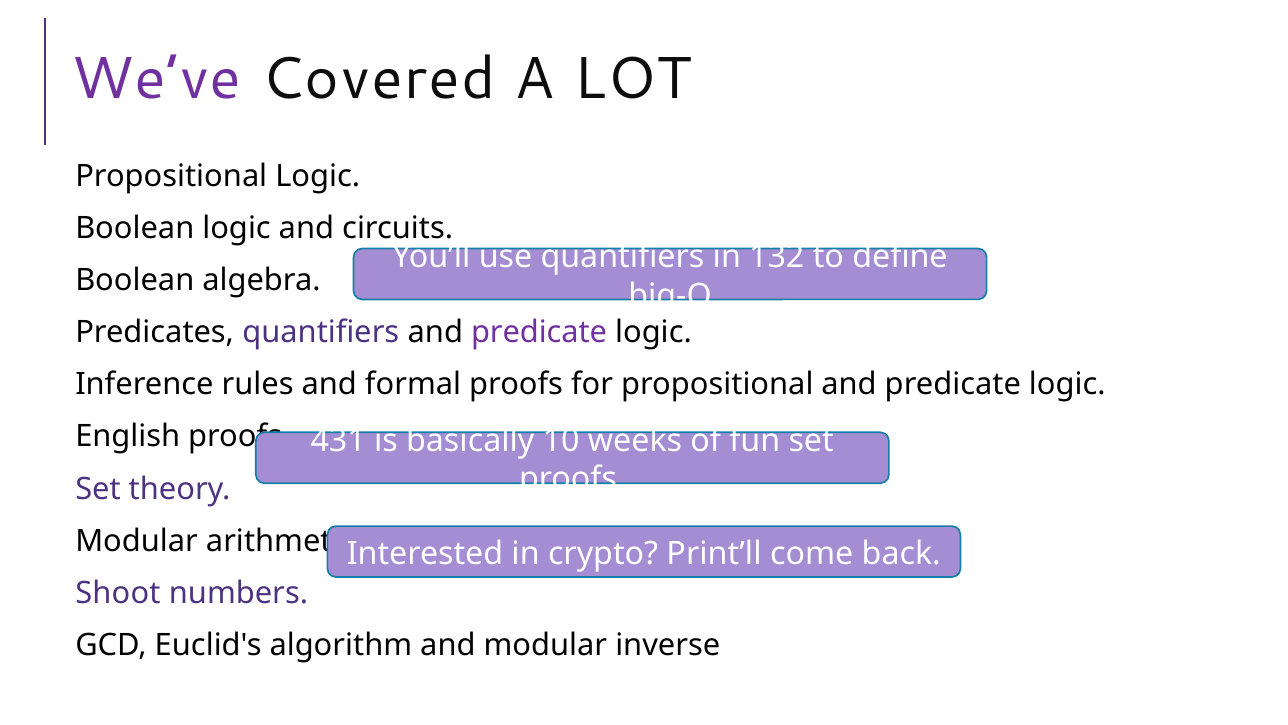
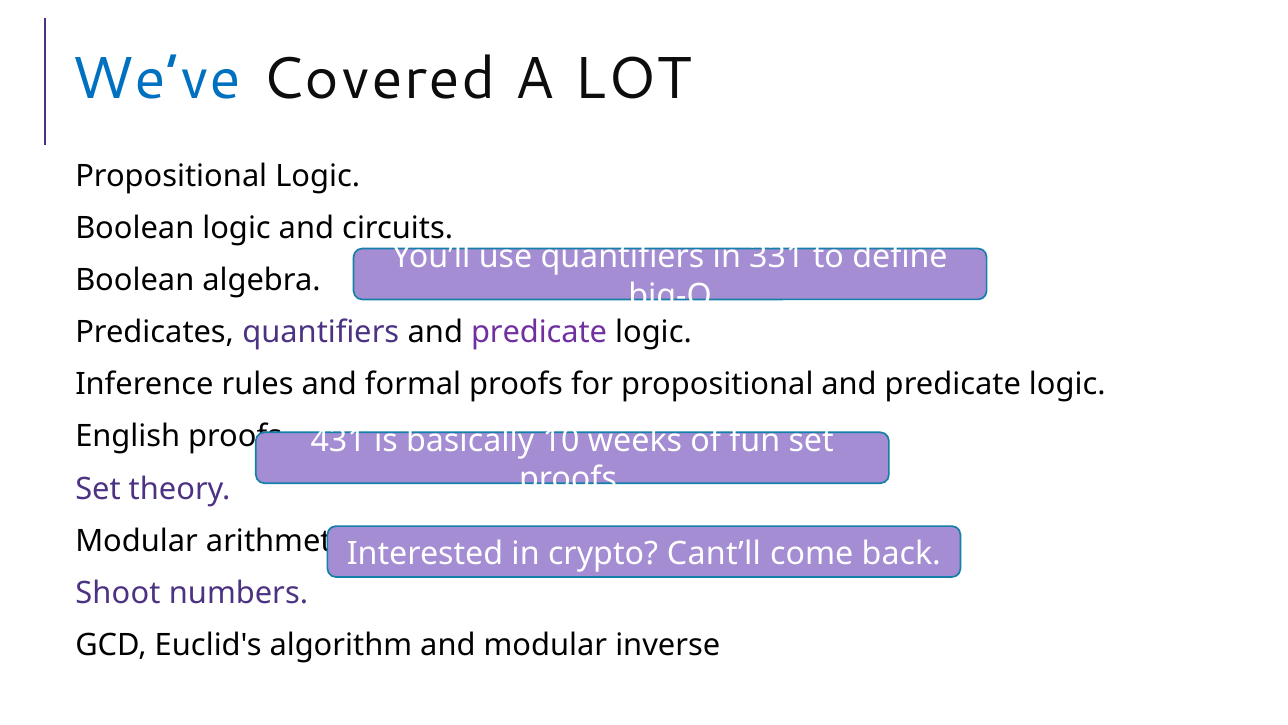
We’ve colour: purple -> blue
132: 132 -> 331
Print’ll: Print’ll -> Cant’ll
